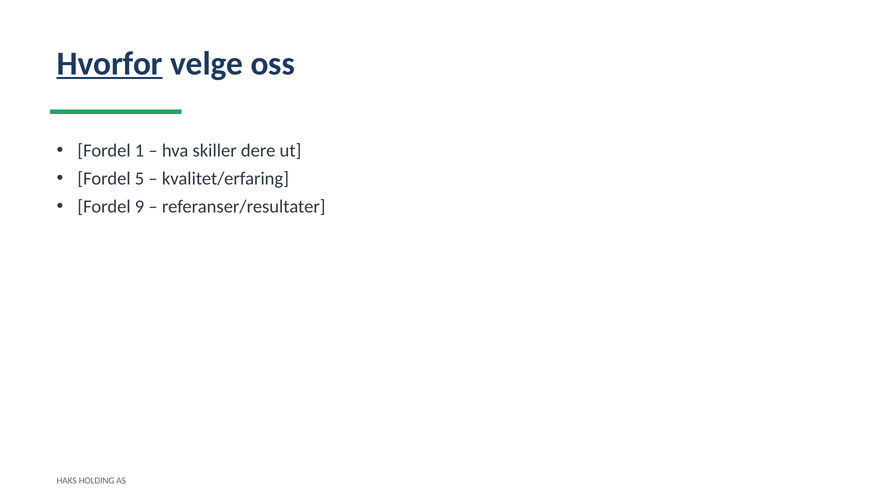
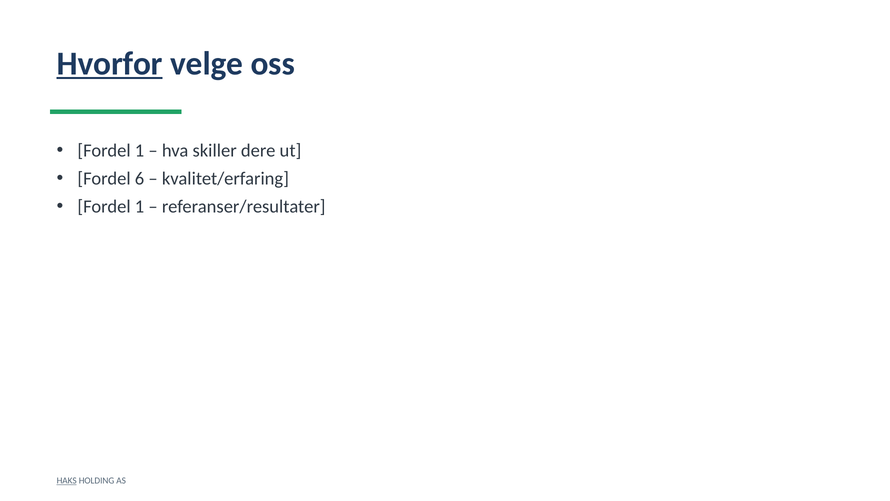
5: 5 -> 6
9 at (140, 206): 9 -> 1
HAKS underline: none -> present
